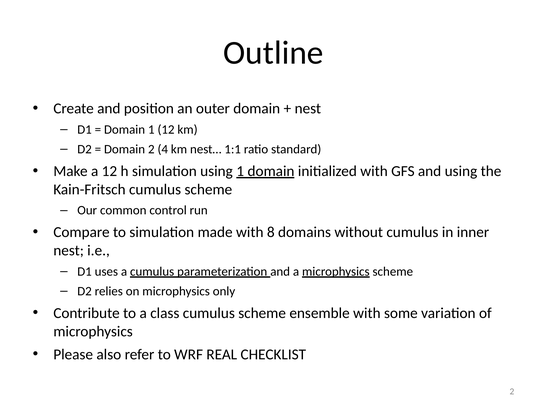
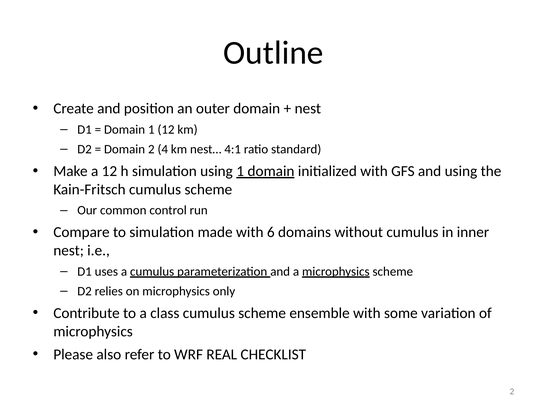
1:1: 1:1 -> 4:1
8: 8 -> 6
